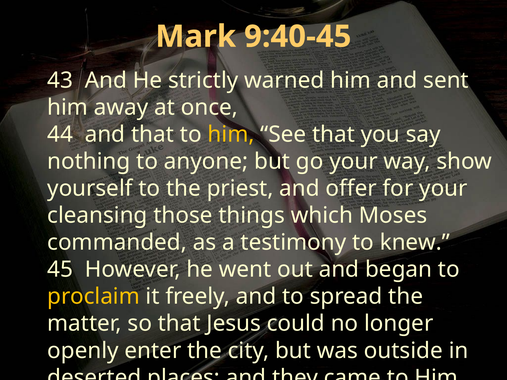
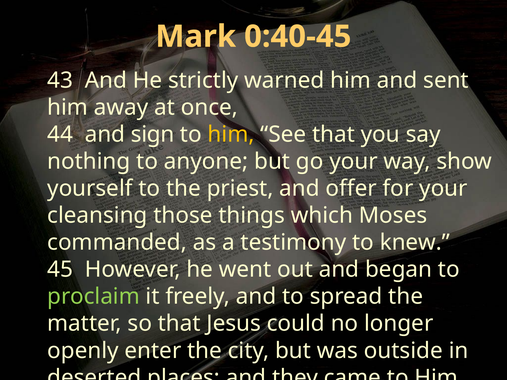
9:40-45: 9:40-45 -> 0:40-45
and that: that -> sign
proclaim colour: yellow -> light green
